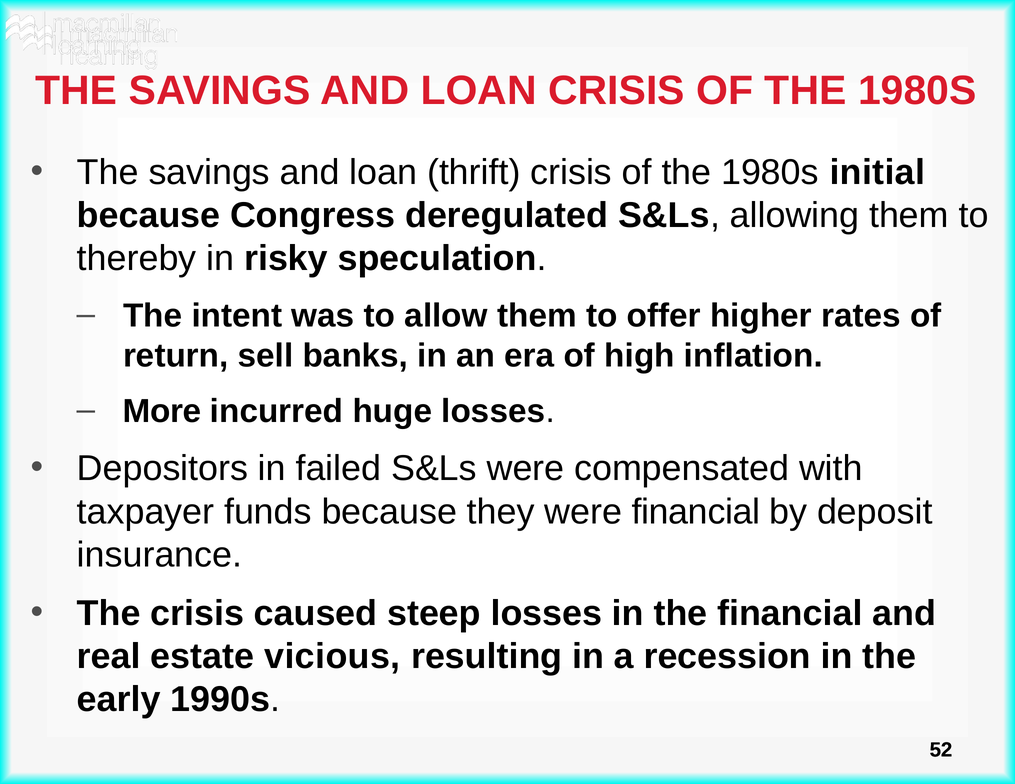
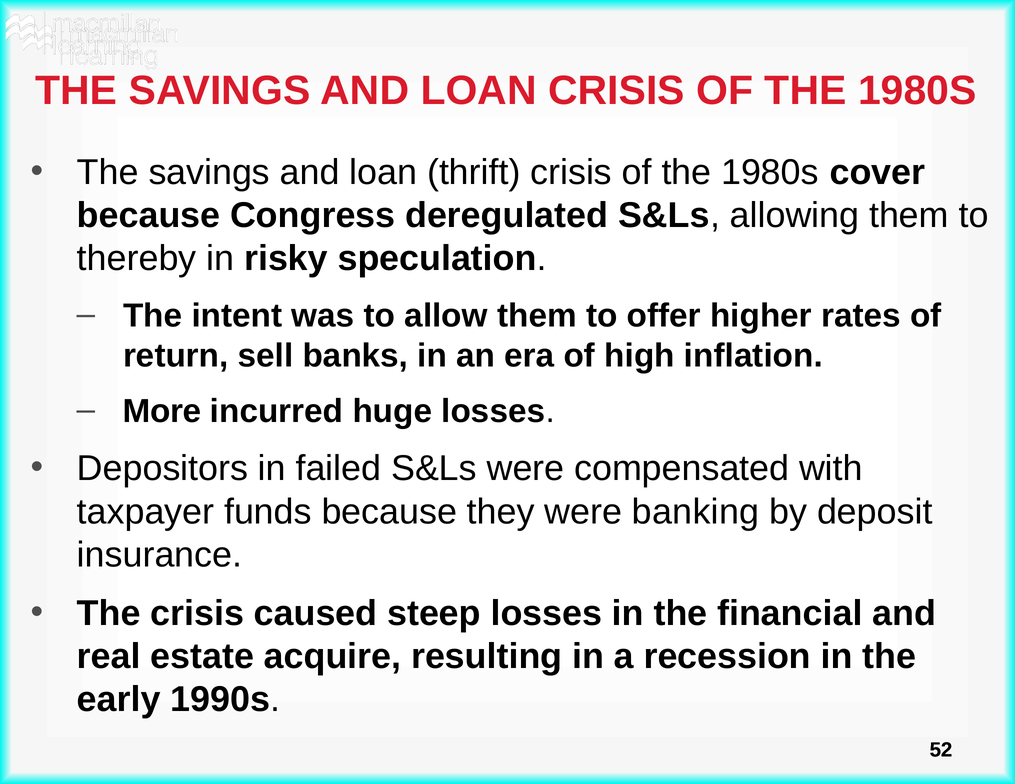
initial: initial -> cover
were financial: financial -> banking
vicious: vicious -> acquire
